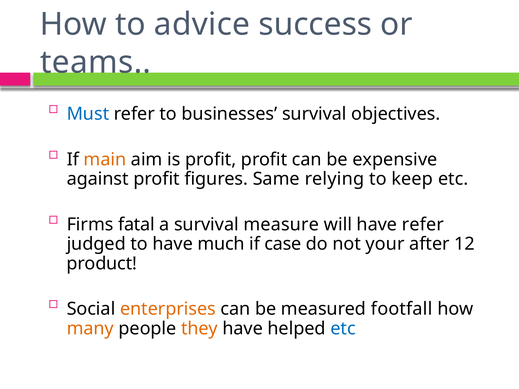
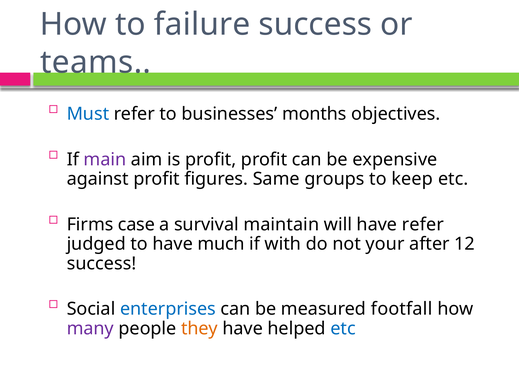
advice: advice -> failure
businesses survival: survival -> months
main colour: orange -> purple
relying: relying -> groups
fatal: fatal -> case
measure: measure -> maintain
case: case -> with
product at (102, 264): product -> success
enterprises colour: orange -> blue
many colour: orange -> purple
